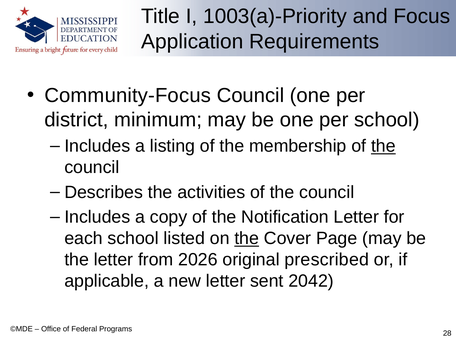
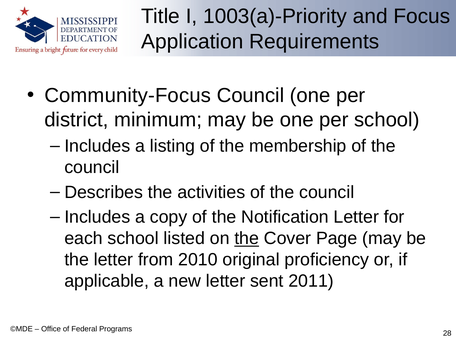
the at (383, 146) underline: present -> none
2026: 2026 -> 2010
prescribed: prescribed -> proficiency
2042: 2042 -> 2011
